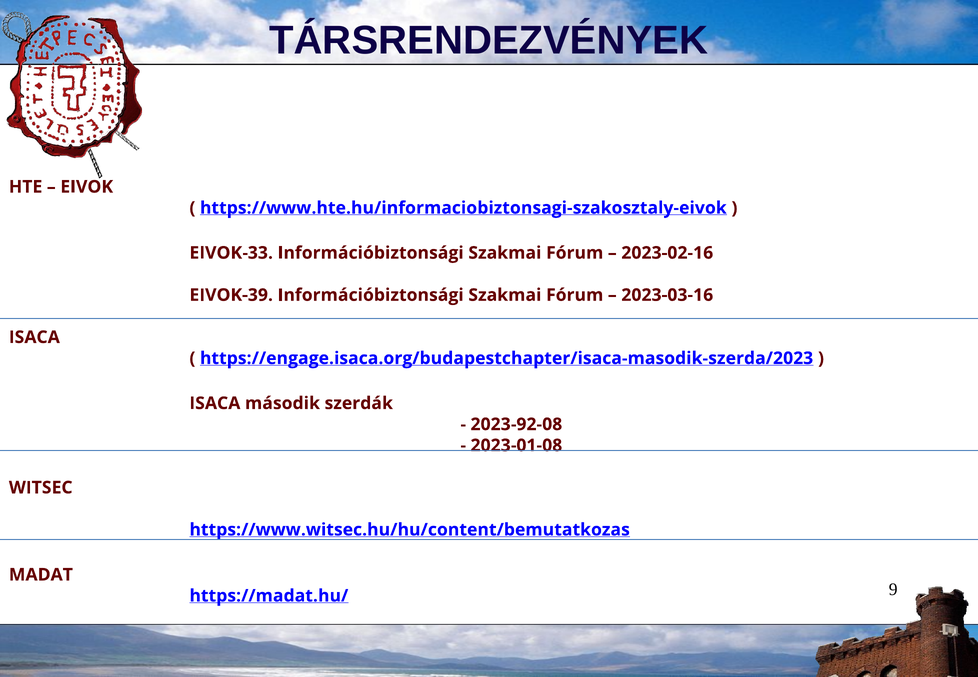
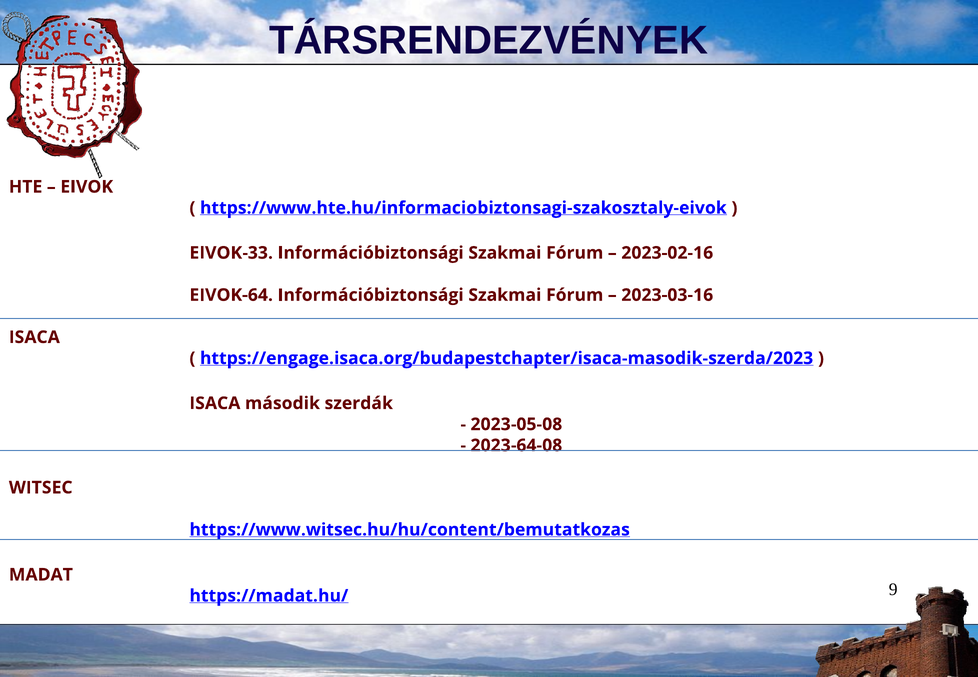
EIVOK-39: EIVOK-39 -> EIVOK-64
2023-92-08: 2023-92-08 -> 2023-05-08
2023-01-08: 2023-01-08 -> 2023-64-08
